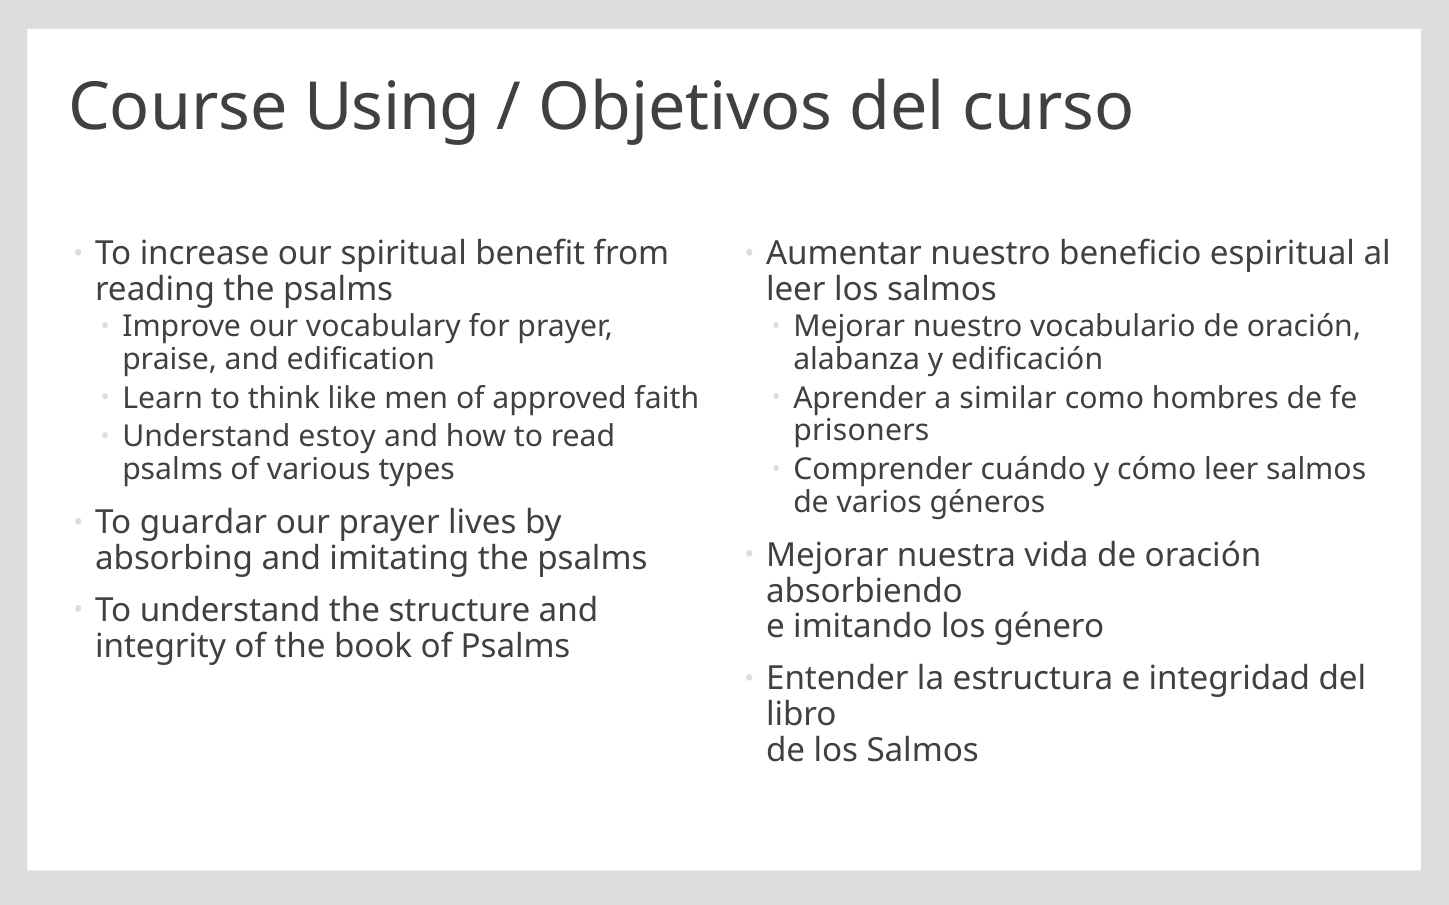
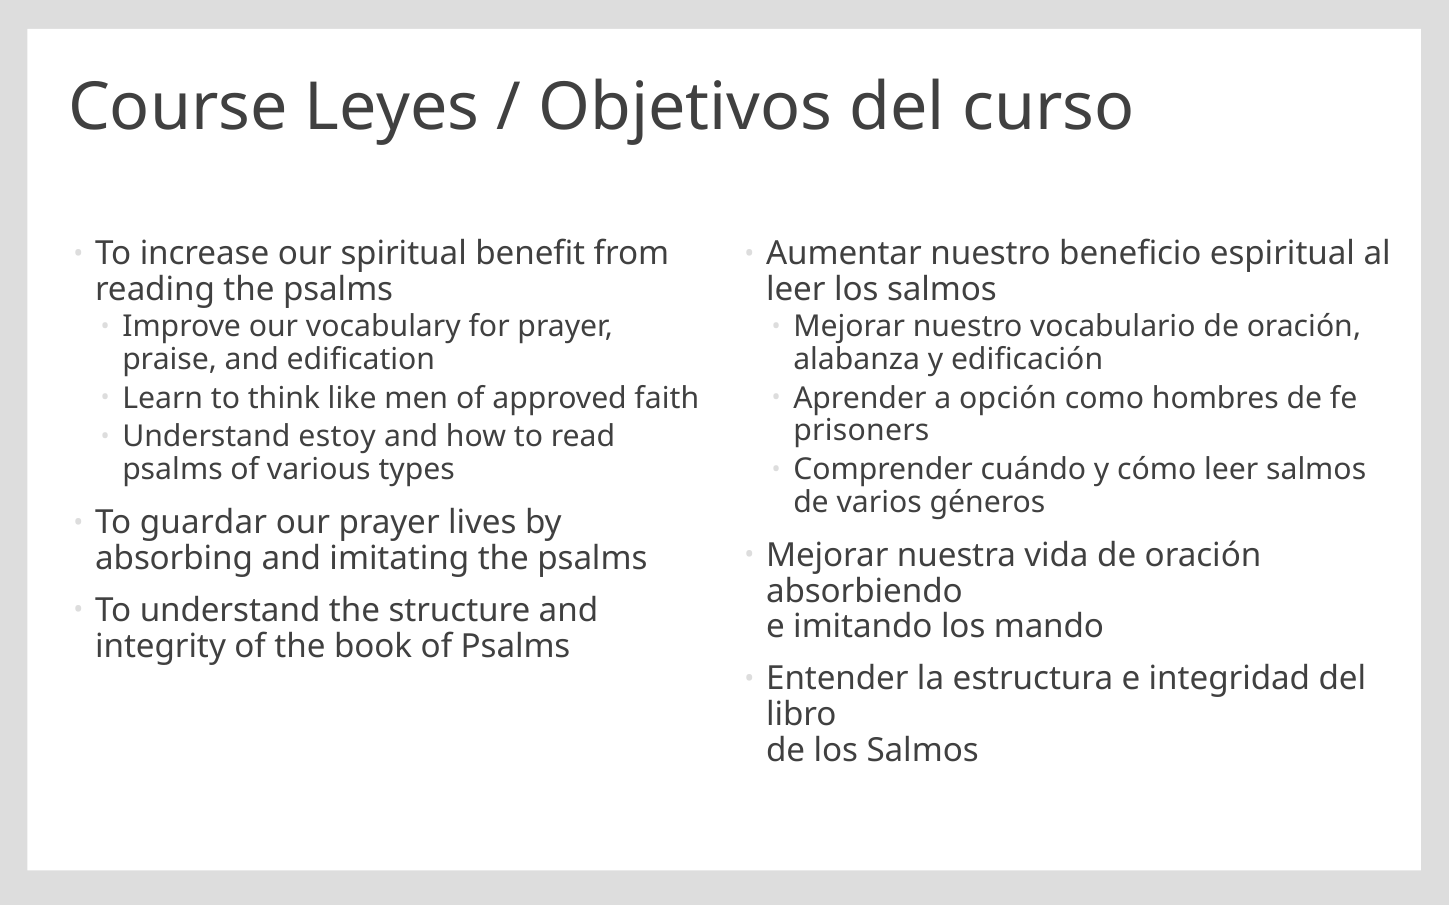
Using: Using -> Leyes
similar: similar -> opción
género: género -> mando
